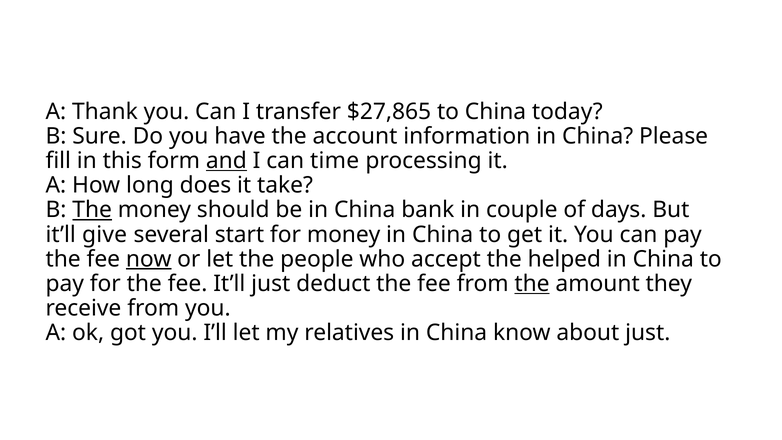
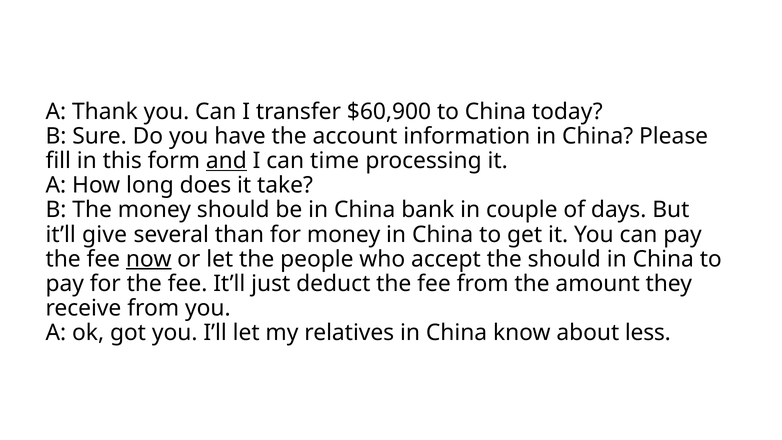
$27,865: $27,865 -> $60,900
The at (92, 210) underline: present -> none
start: start -> than
the helped: helped -> should
the at (532, 284) underline: present -> none
about just: just -> less
